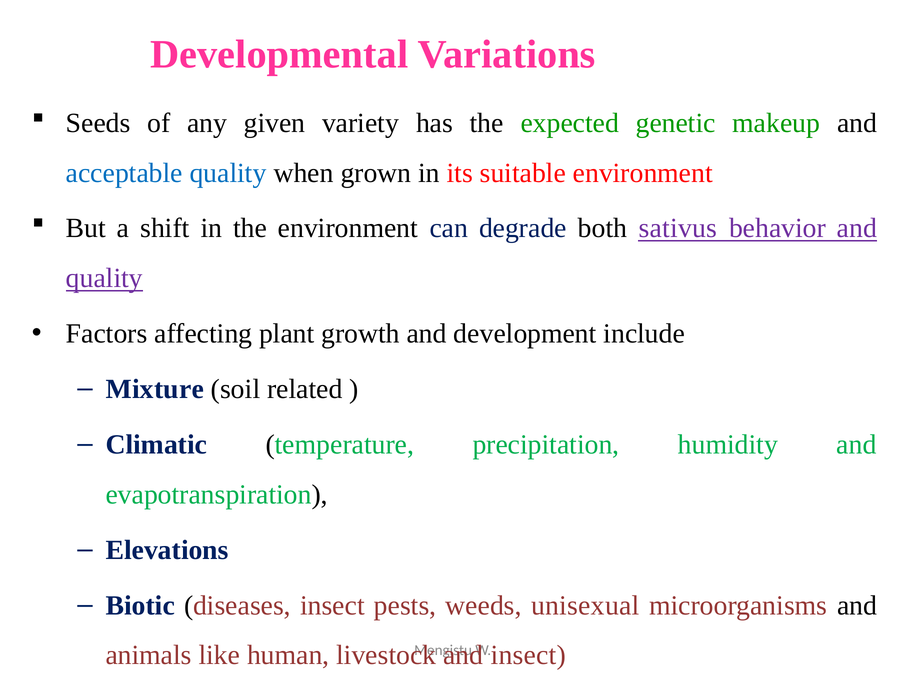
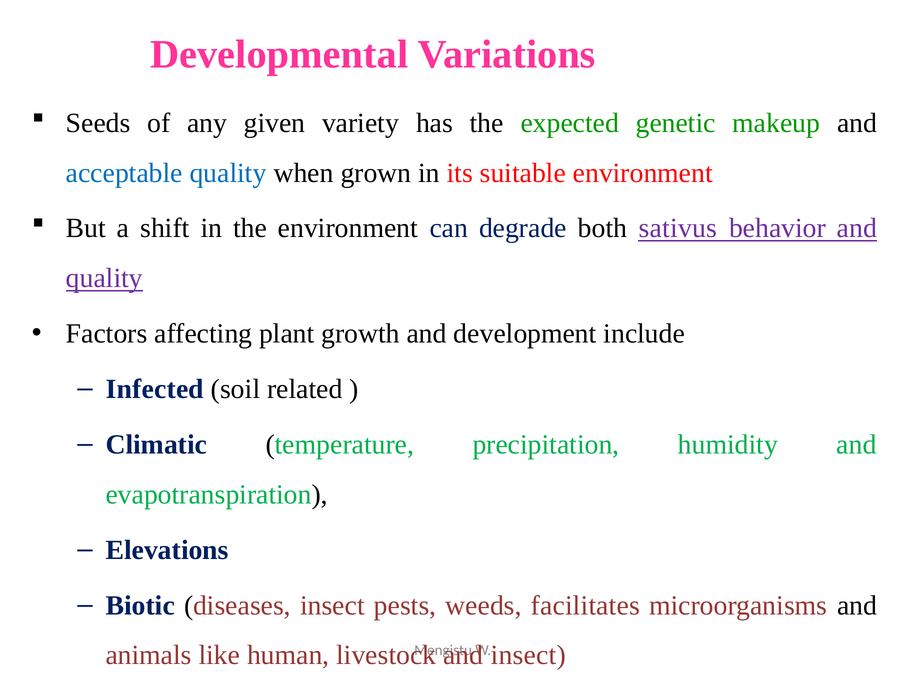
Mixture: Mixture -> Infected
unisexual: unisexual -> facilitates
